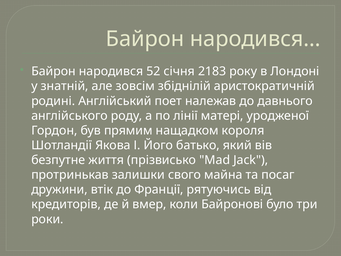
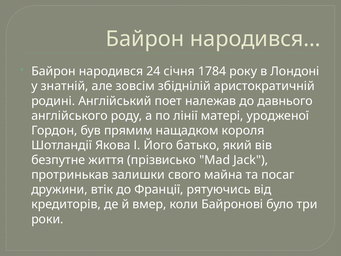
52: 52 -> 24
2183: 2183 -> 1784
